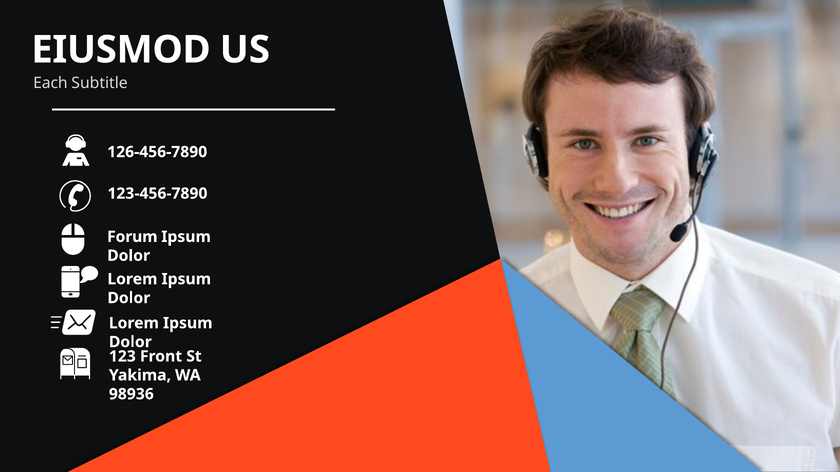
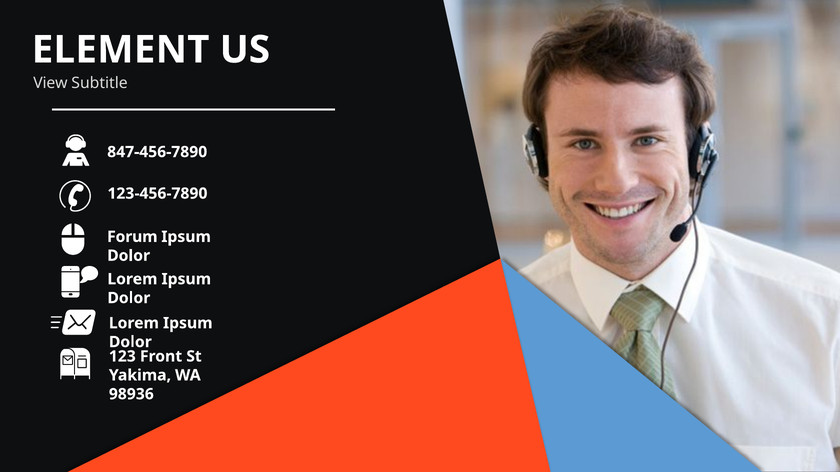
EIUSMOD: EIUSMOD -> ELEMENT
Each: Each -> View
126-456-7890: 126-456-7890 -> 847-456-7890
